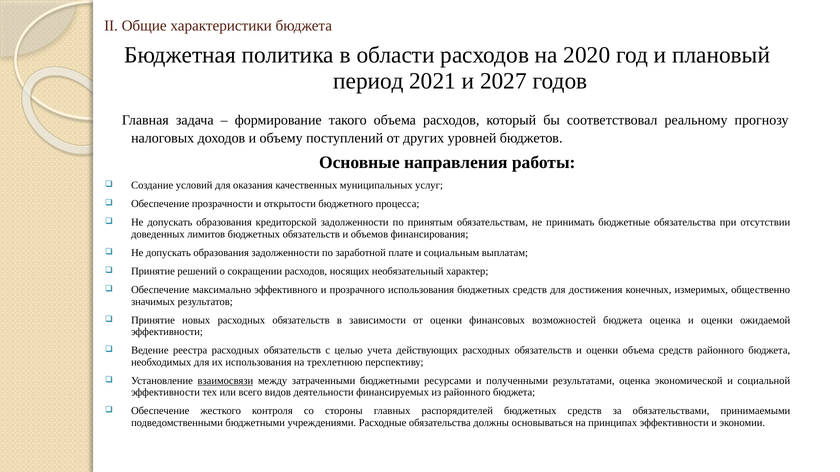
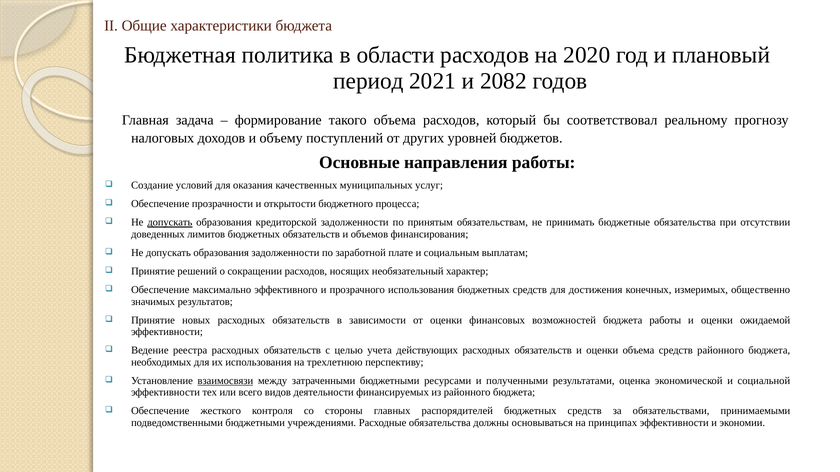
2027: 2027 -> 2082
допускать at (170, 223) underline: none -> present
бюджета оценка: оценка -> работы
